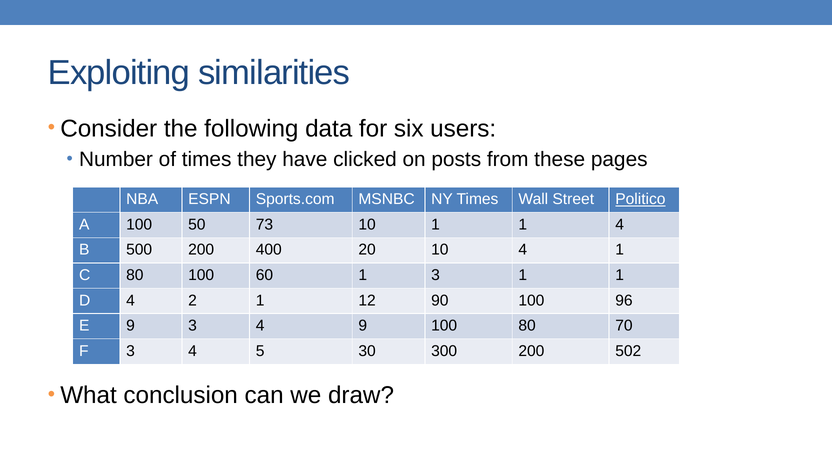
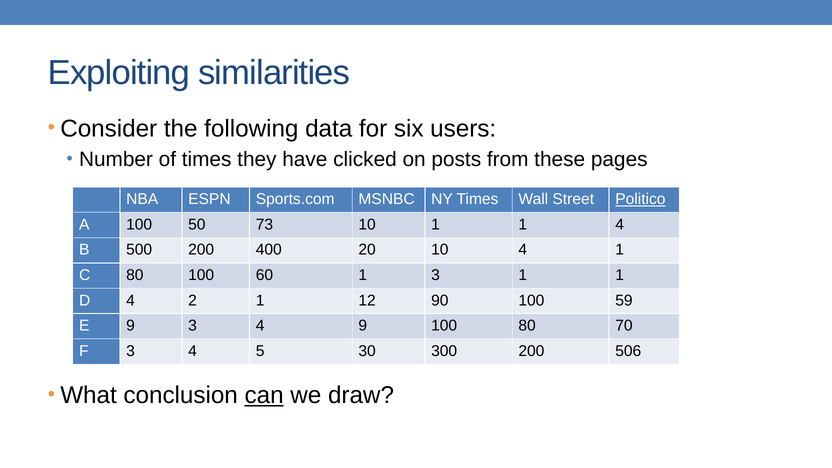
96: 96 -> 59
502: 502 -> 506
can underline: none -> present
